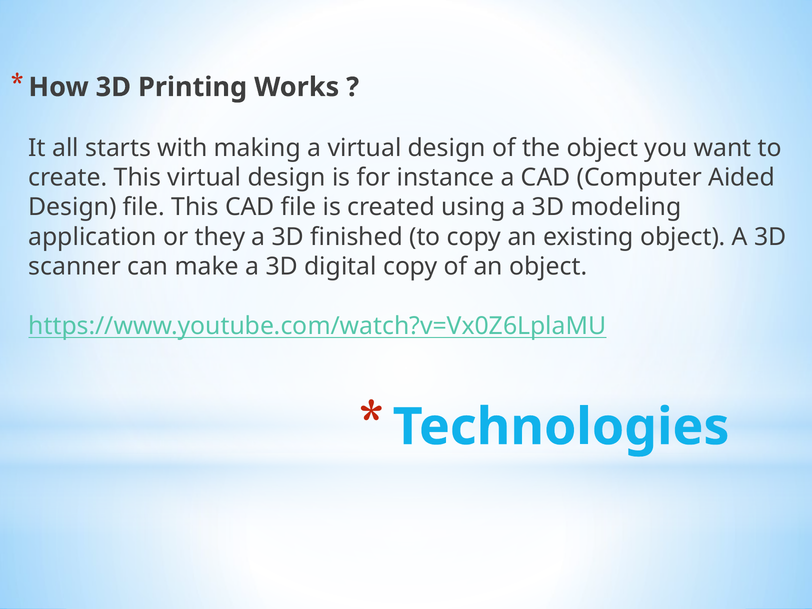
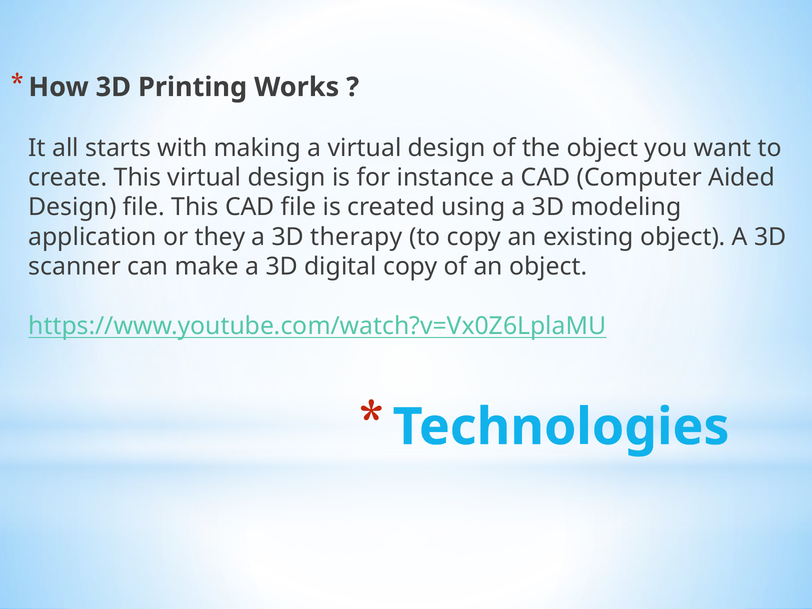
finished: finished -> therapy
